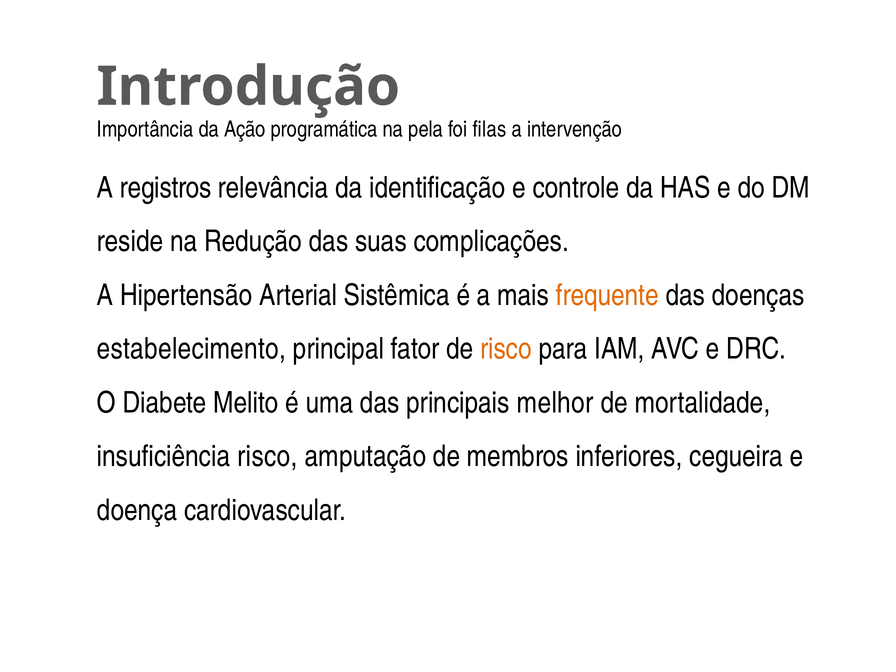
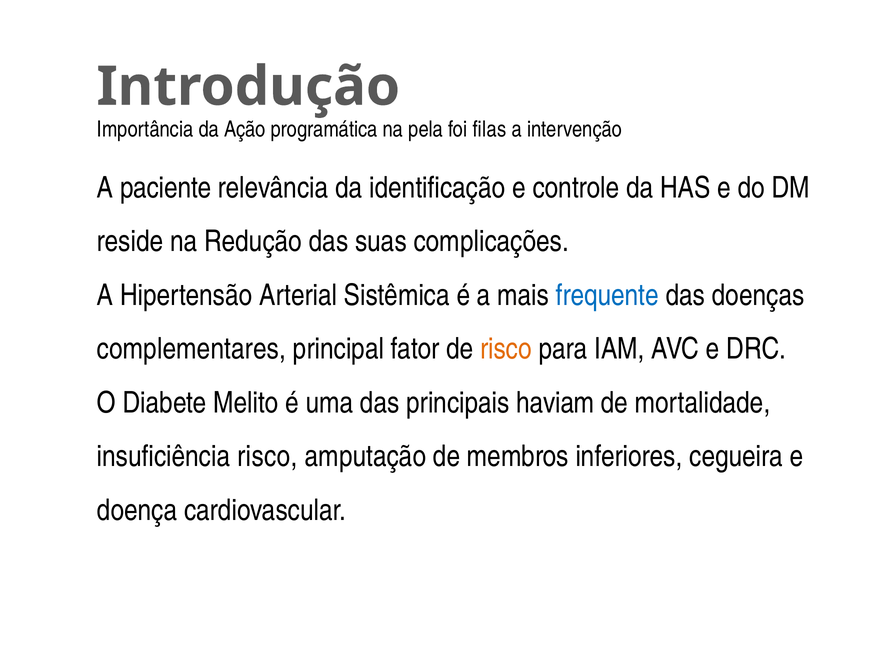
registros: registros -> paciente
frequente colour: orange -> blue
estabelecimento: estabelecimento -> complementares
melhor: melhor -> haviam
